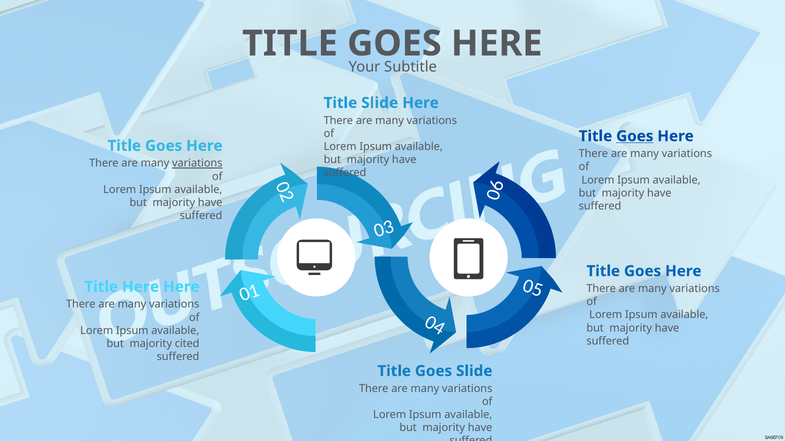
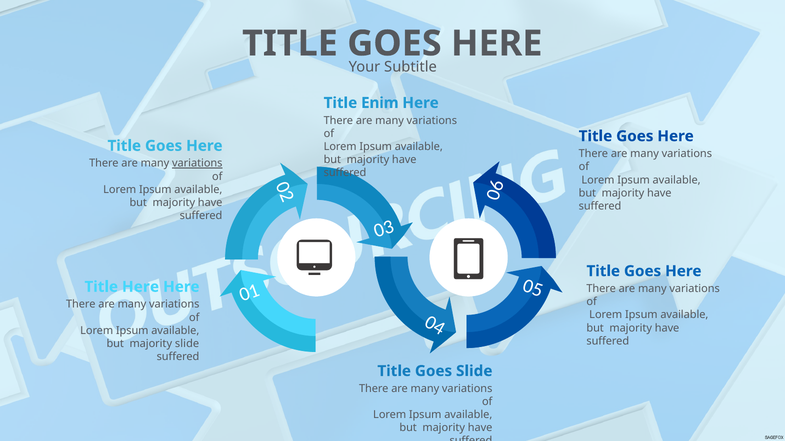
Title Slide: Slide -> Enim
Goes at (635, 136) underline: present -> none
majority cited: cited -> slide
